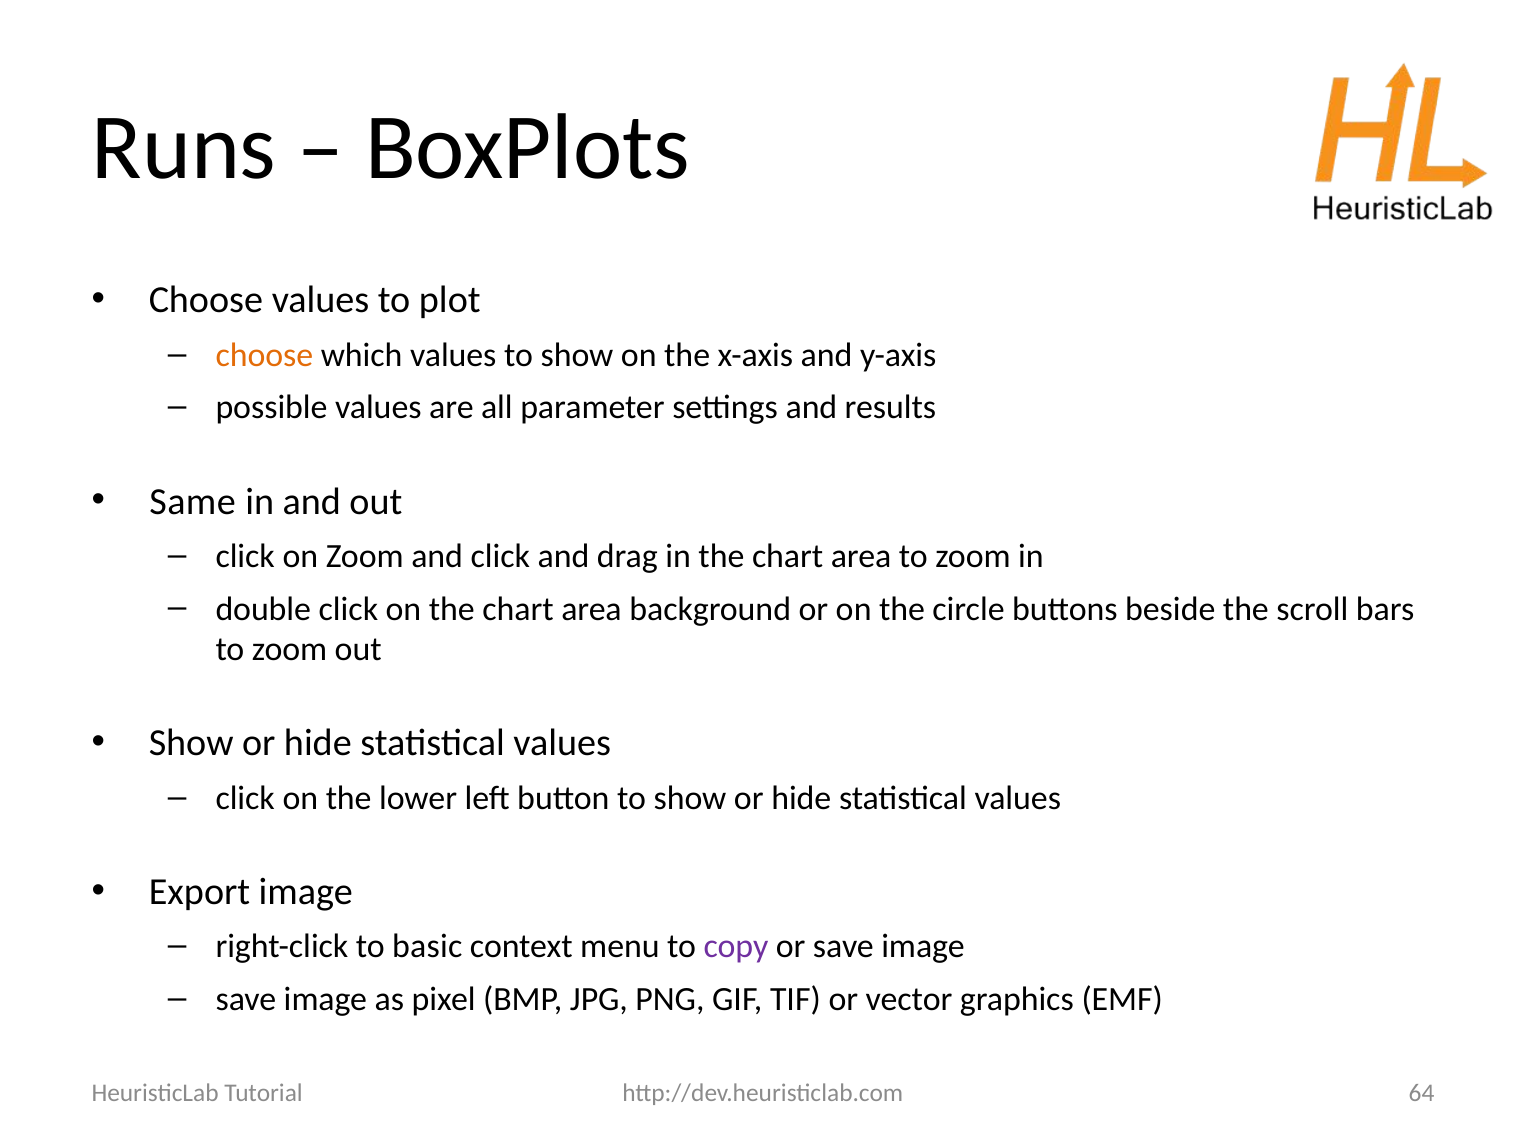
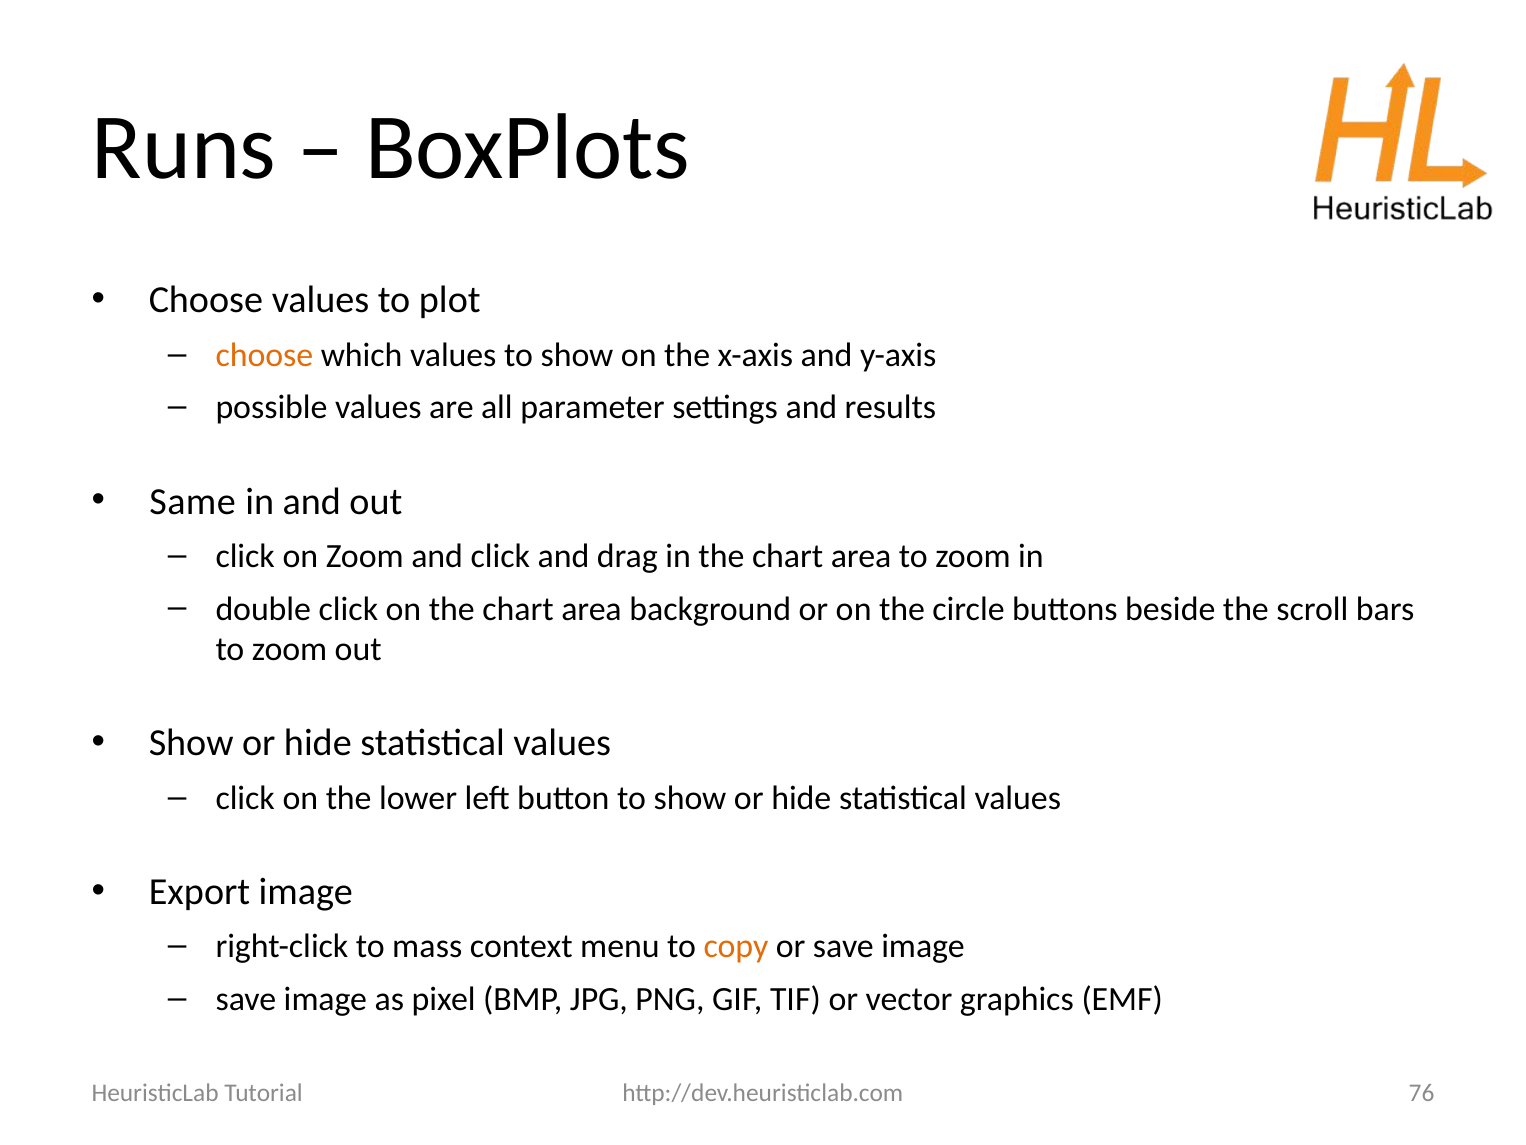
basic: basic -> mass
copy colour: purple -> orange
64: 64 -> 76
